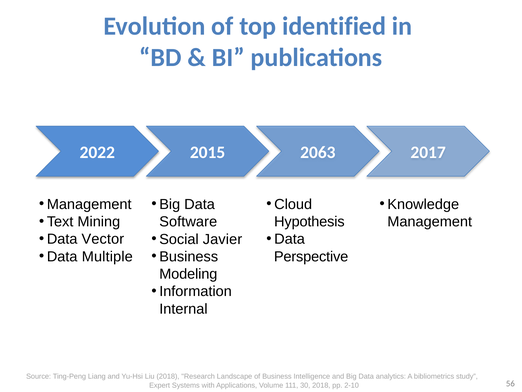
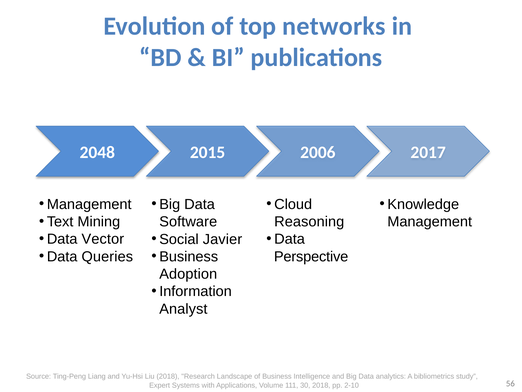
identified: identified -> networks
2022: 2022 -> 2048
2063: 2063 -> 2006
Hypothesis: Hypothesis -> Reasoning
Multiple: Multiple -> Queries
Modeling: Modeling -> Adoption
Internal: Internal -> Analyst
